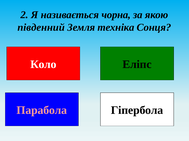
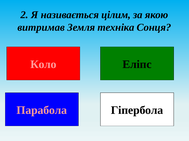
чорна: чорна -> цілим
південний: південний -> витримав
Коло colour: white -> pink
